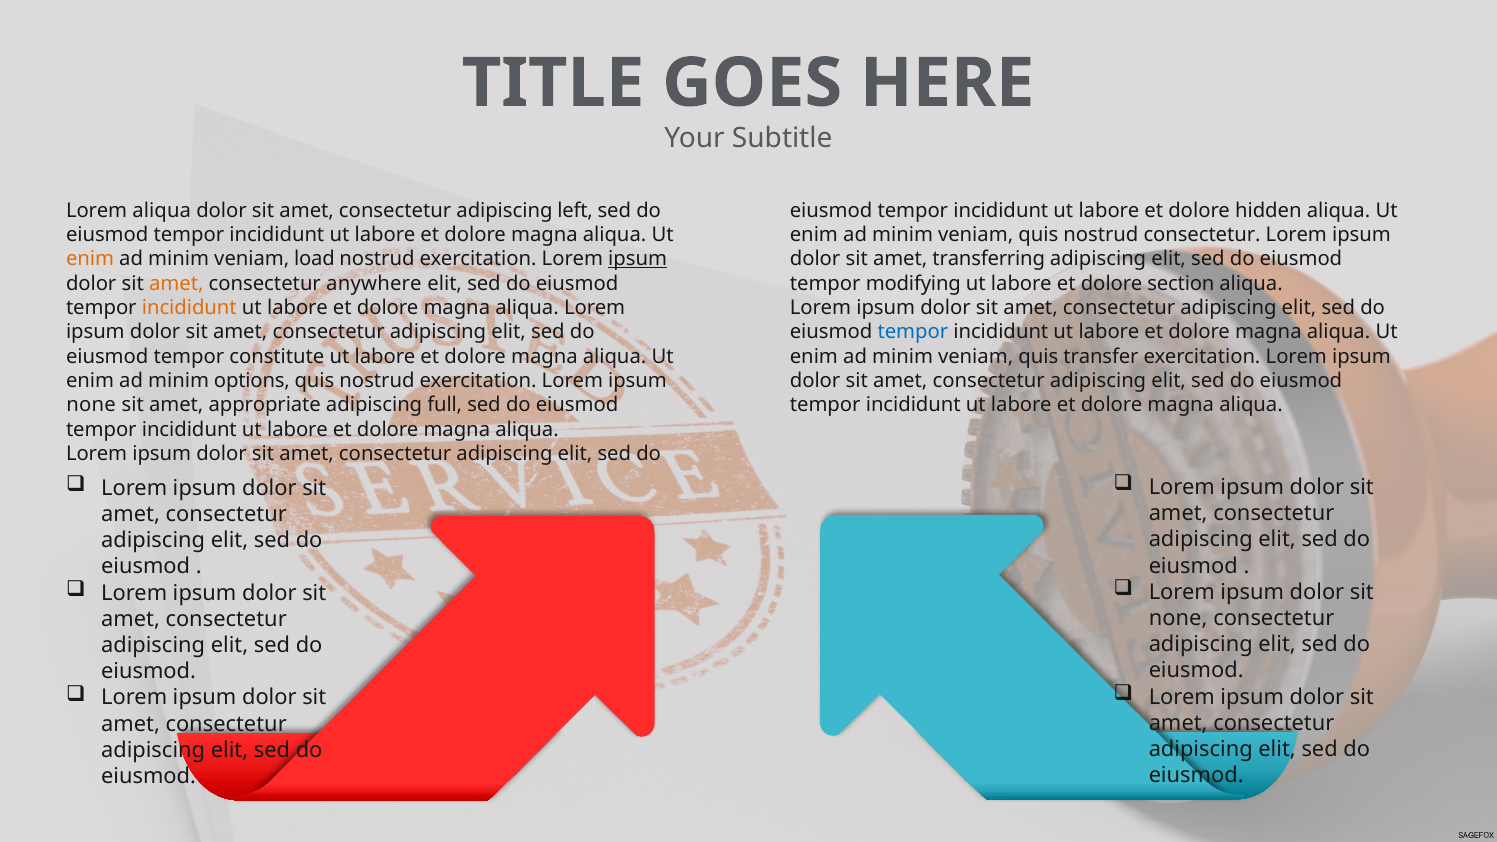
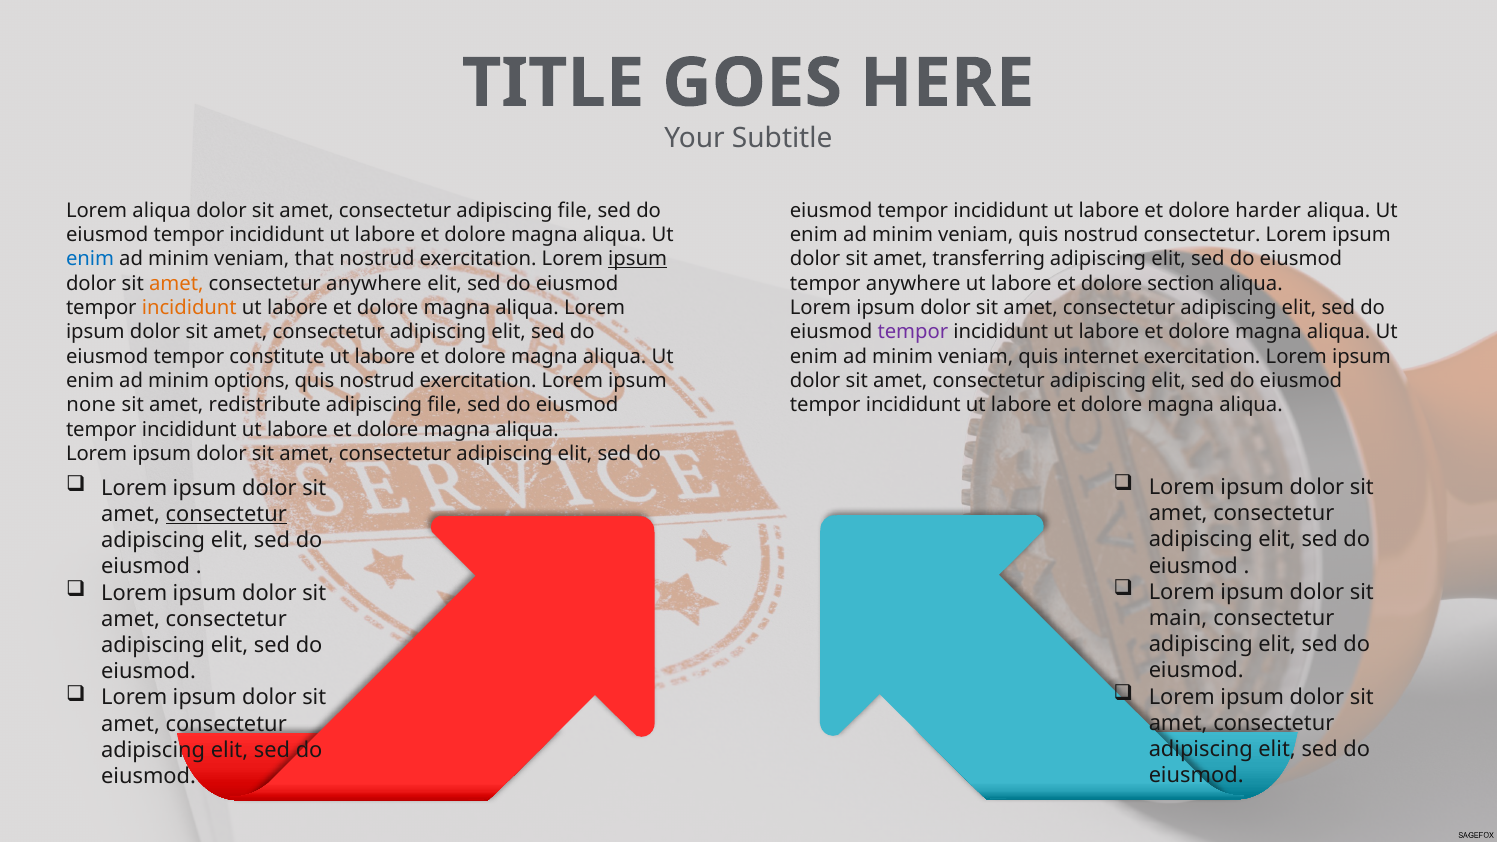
consectetur adipiscing left: left -> file
hidden: hidden -> harder
enim at (90, 259) colour: orange -> blue
load: load -> that
tempor modifying: modifying -> anywhere
tempor at (913, 332) colour: blue -> purple
transfer: transfer -> internet
appropriate: appropriate -> redistribute
full at (445, 405): full -> file
consectetur at (226, 514) underline: none -> present
none at (1178, 618): none -> main
